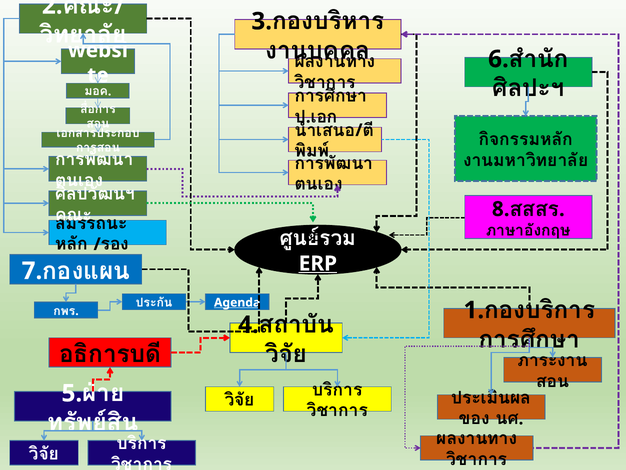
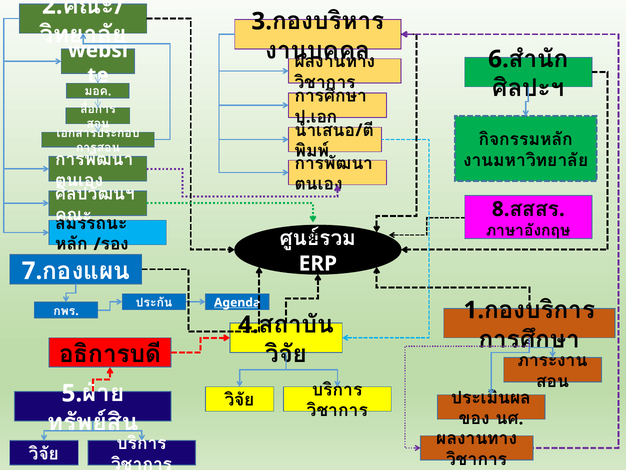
ERP underline: present -> none
